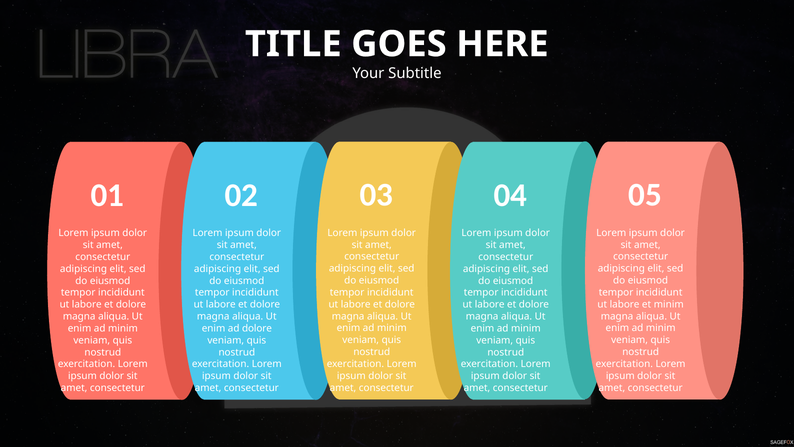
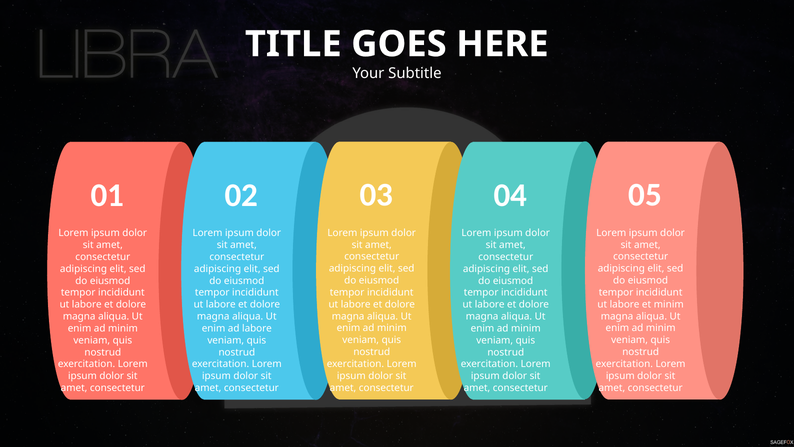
ad dolore: dolore -> labore
